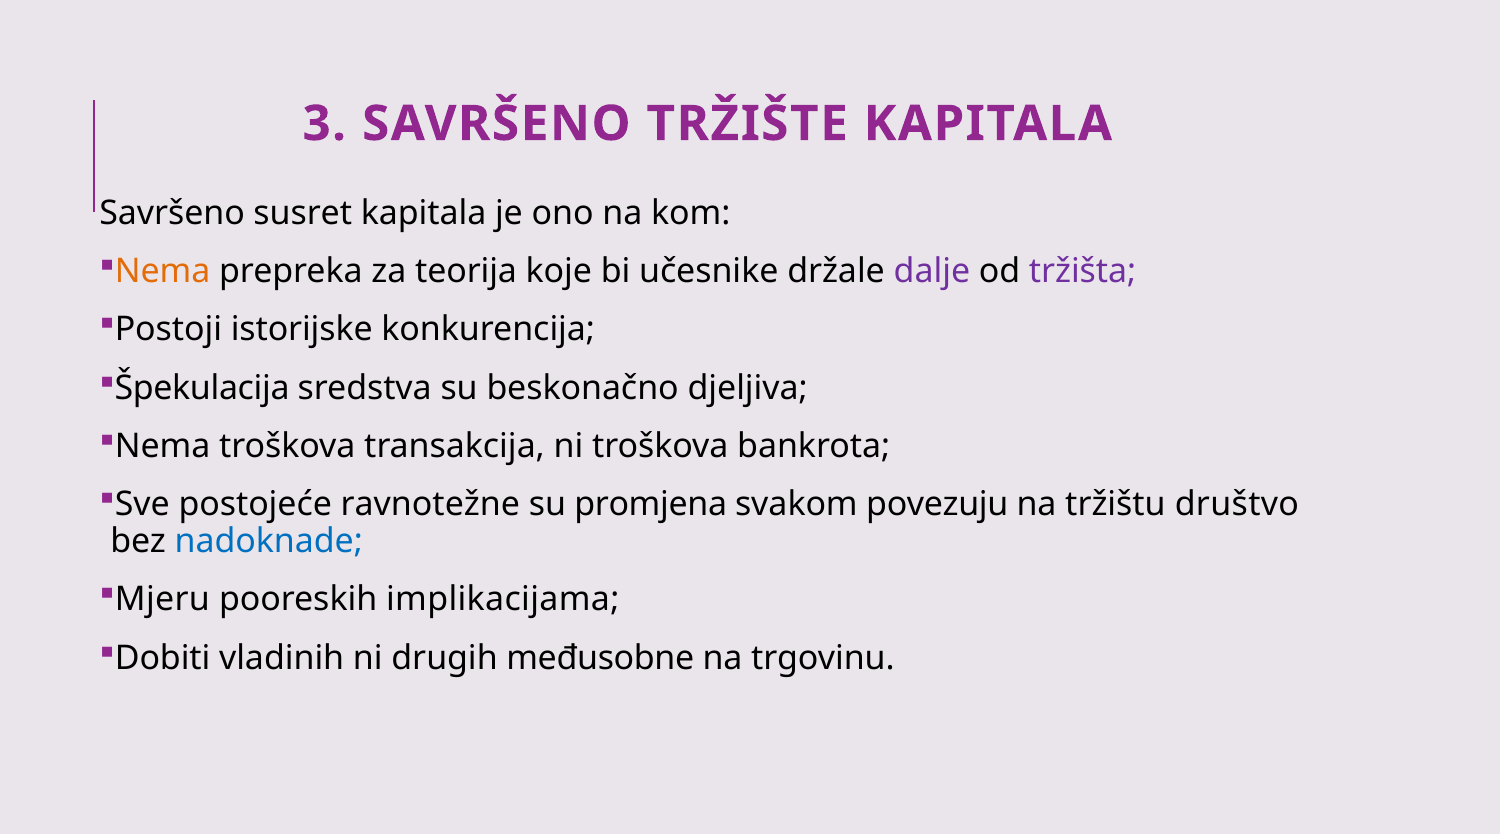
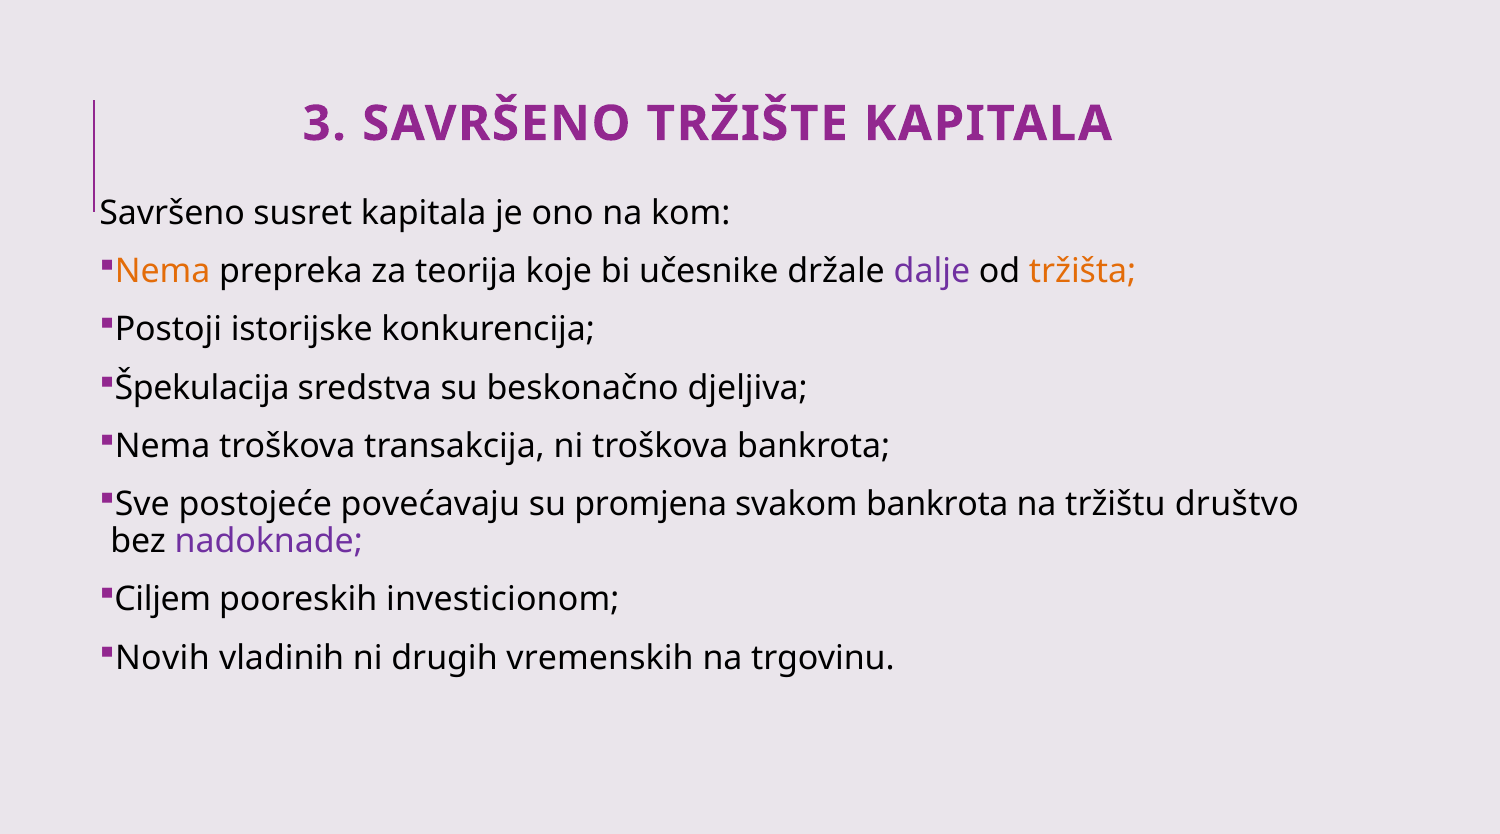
tržišta colour: purple -> orange
ravnotežne: ravnotežne -> povećavaju
svakom povezuju: povezuju -> bankrota
nadoknade colour: blue -> purple
Mjeru: Mjeru -> Ciljem
implikacijama: implikacijama -> investicionom
Dobiti: Dobiti -> Novih
međusobne: međusobne -> vremenskih
